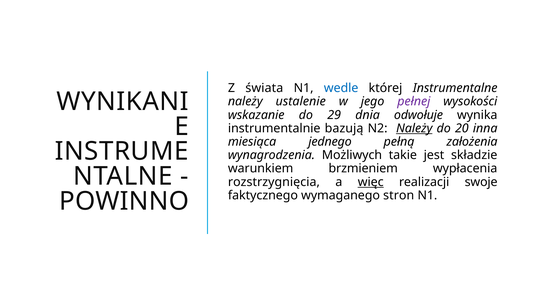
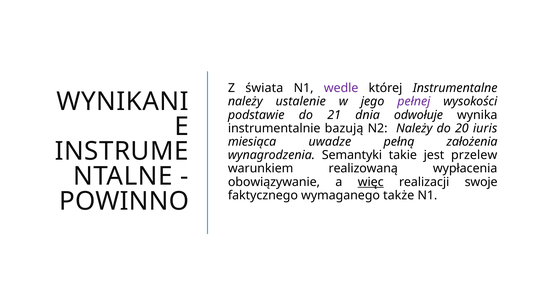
wedle colour: blue -> purple
wskazanie: wskazanie -> podstawie
29: 29 -> 21
Należy at (414, 128) underline: present -> none
inna: inna -> iuris
jednego: jednego -> uwadze
Możliwych: Możliwych -> Semantyki
składzie: składzie -> przelew
brzmieniem: brzmieniem -> realizowaną
rozstrzygnięcia: rozstrzygnięcia -> obowiązywanie
stron: stron -> także
